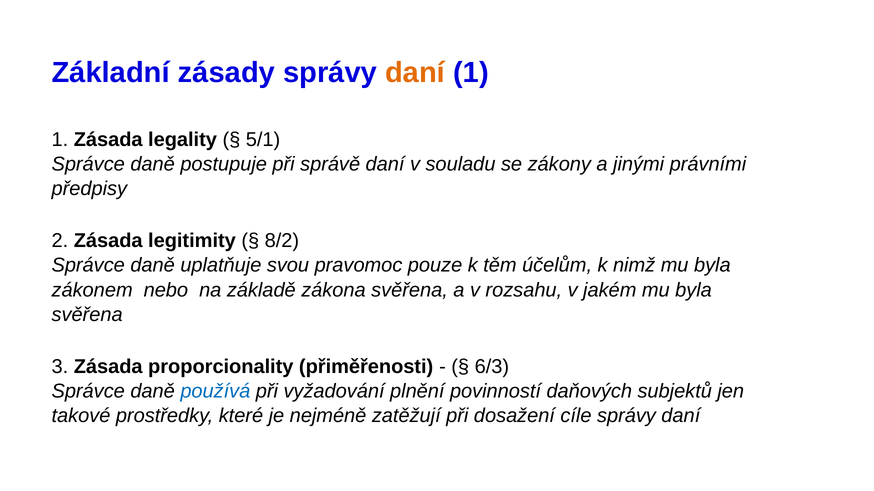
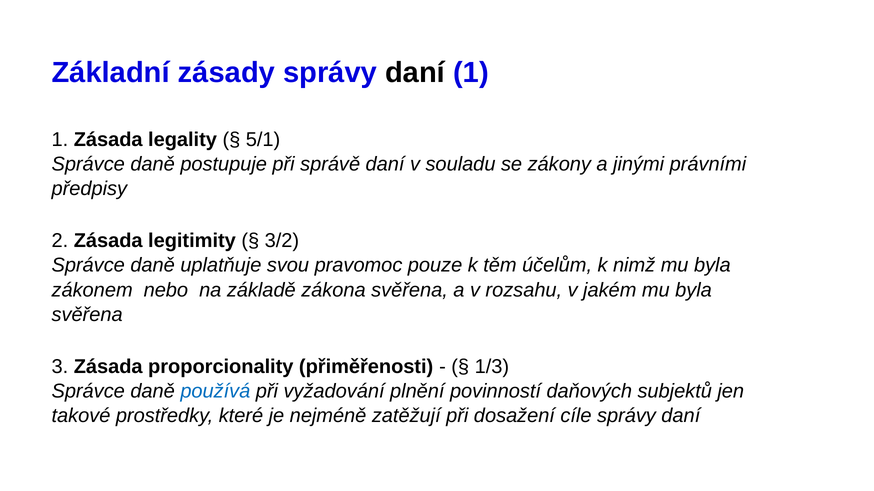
daní at (415, 73) colour: orange -> black
8/2: 8/2 -> 3/2
6/3: 6/3 -> 1/3
